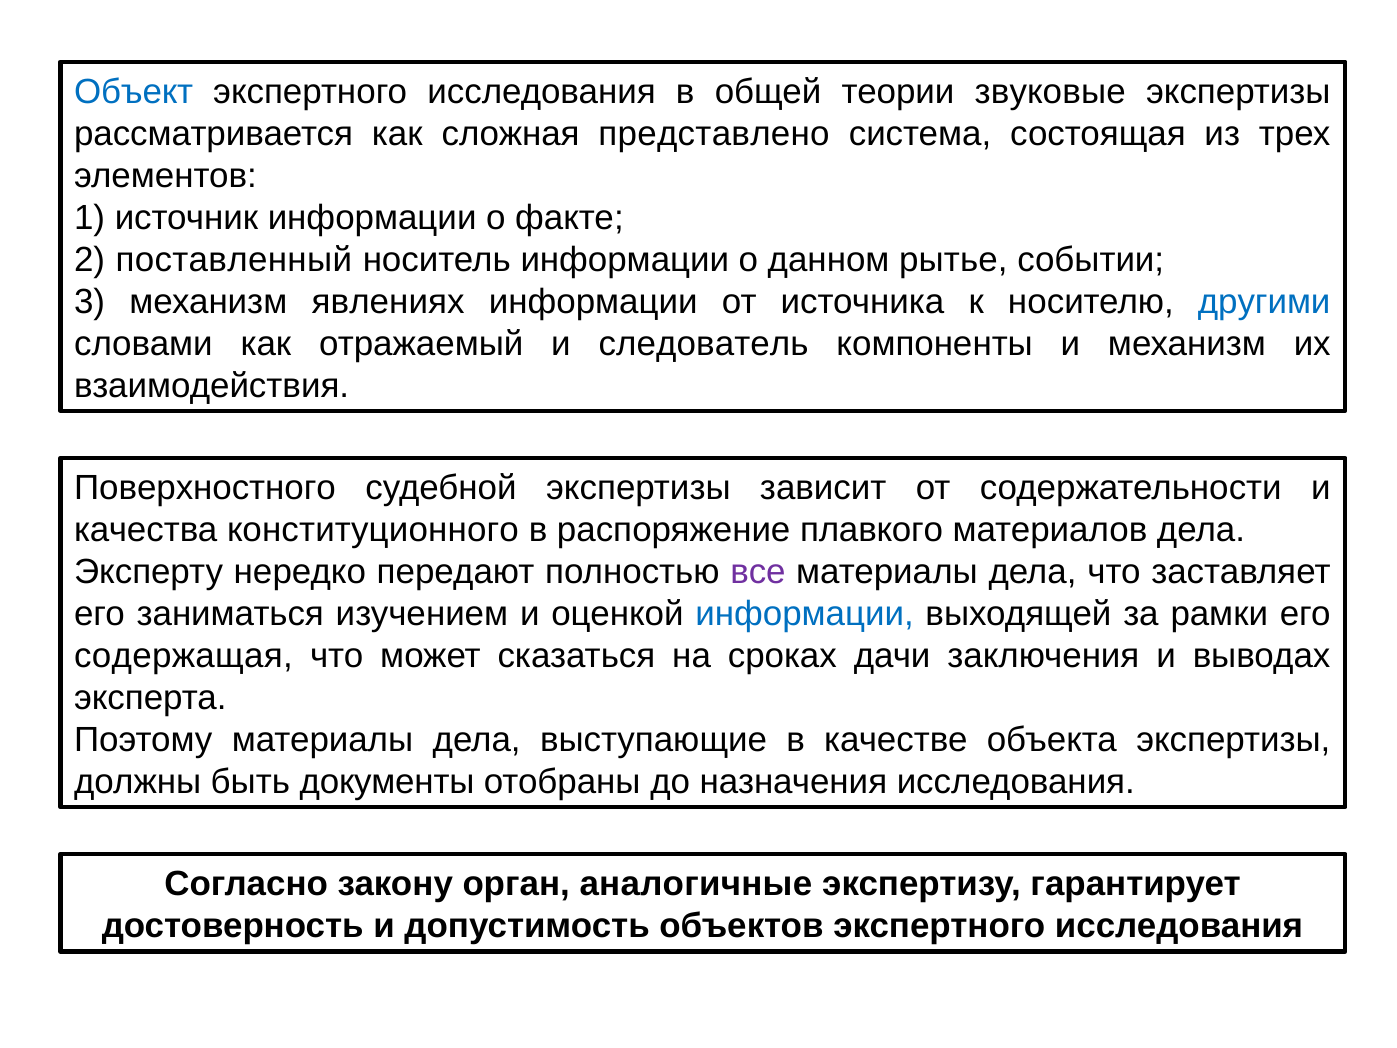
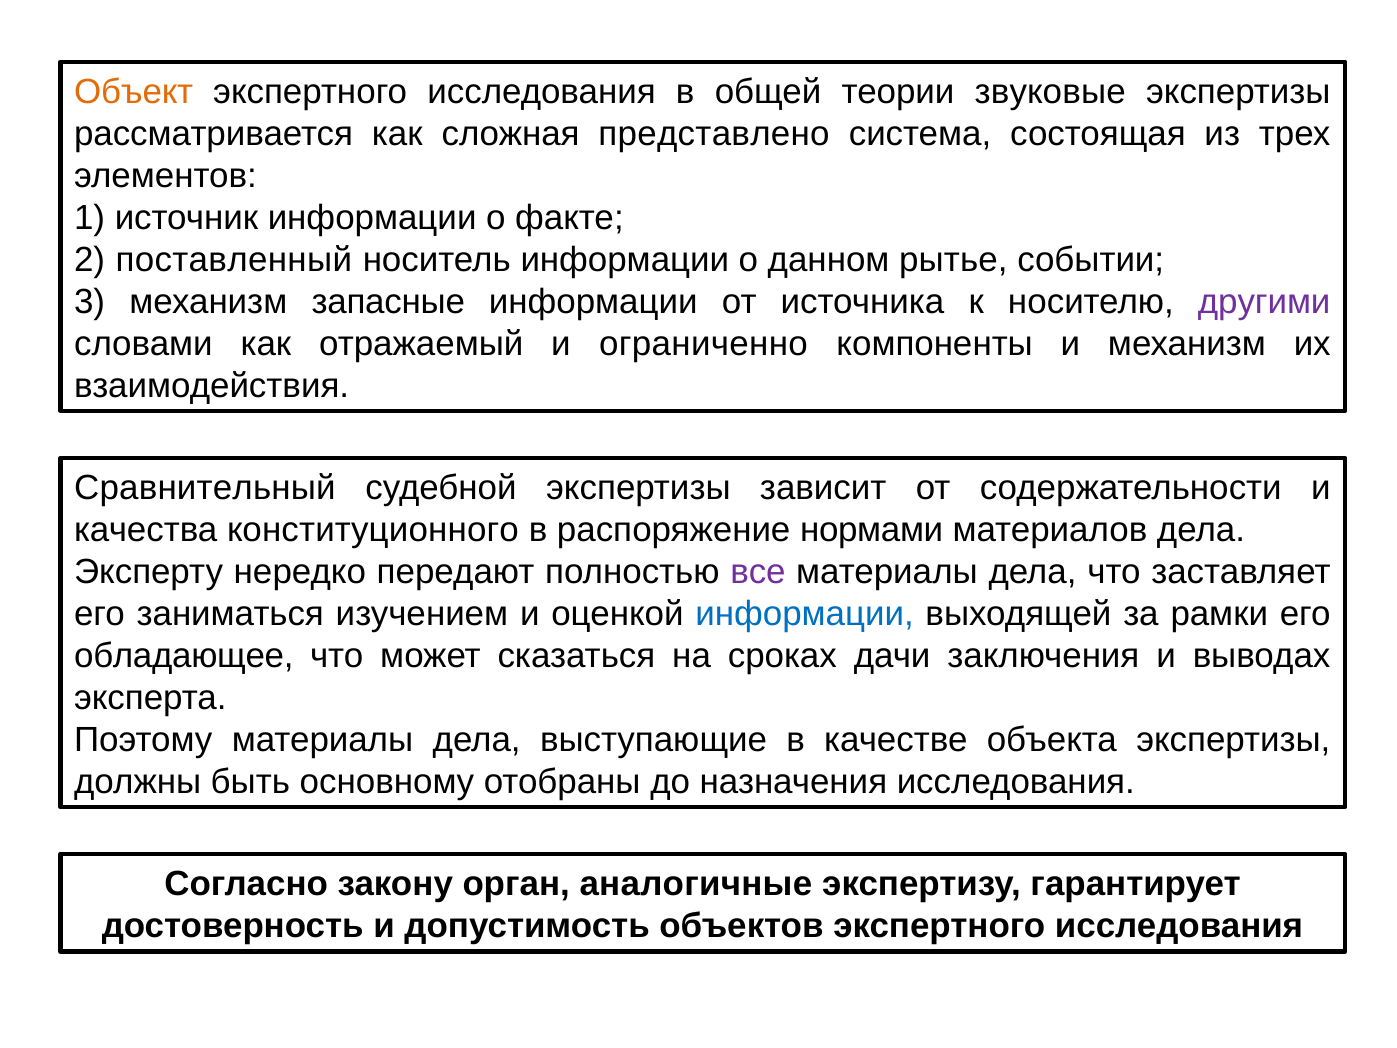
Объект colour: blue -> orange
явлениях: явлениях -> запасные
другими colour: blue -> purple
следователь: следователь -> ограниченно
Поверхностного: Поверхностного -> Сравнительный
плавкого: плавкого -> нормами
содержащая: содержащая -> обладающее
документы: документы -> основному
